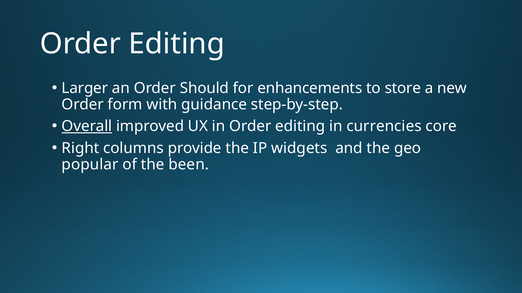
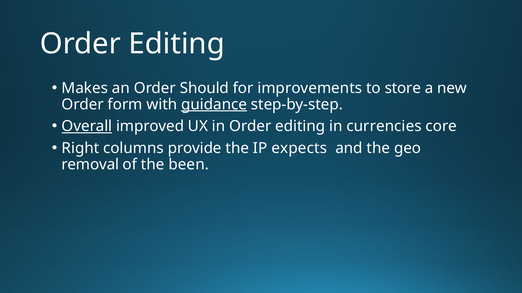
Larger: Larger -> Makes
enhancements: enhancements -> improvements
guidance underline: none -> present
widgets: widgets -> expects
popular: popular -> removal
